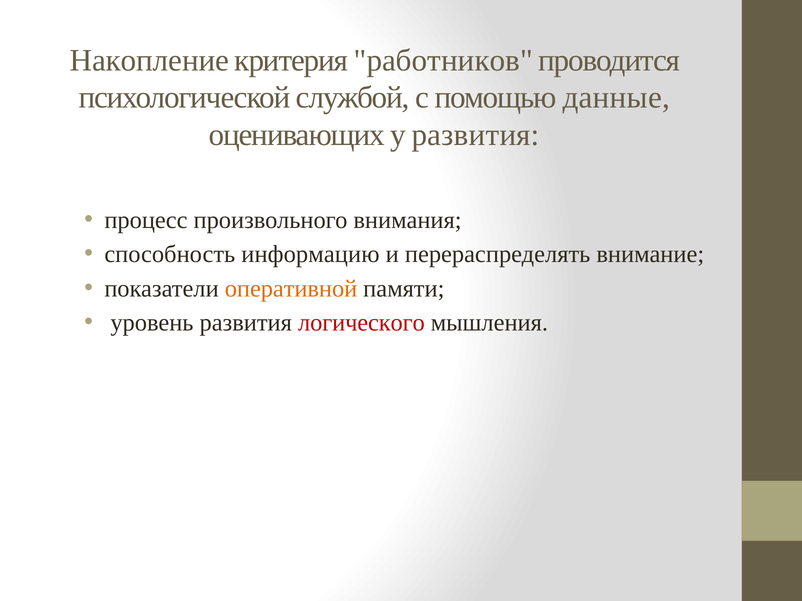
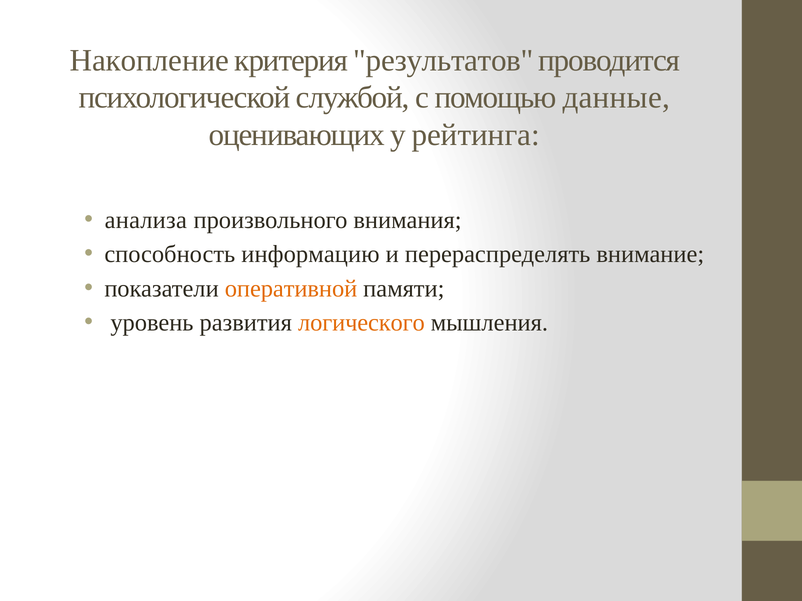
работников: работников -> результатов
у развития: развития -> рейтинга
процесс: процесс -> анализа
логического colour: red -> orange
